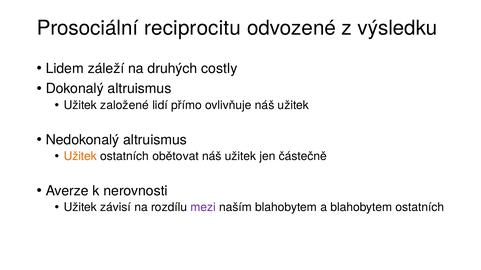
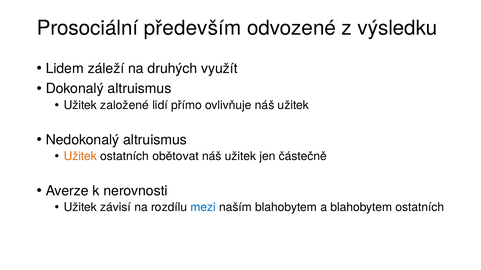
reciprocitu: reciprocitu -> především
costly: costly -> využít
mezi colour: purple -> blue
